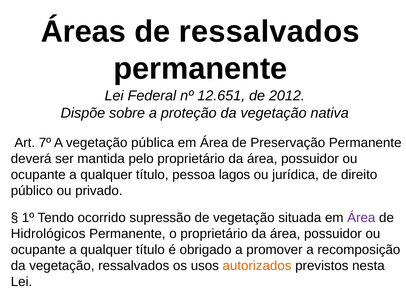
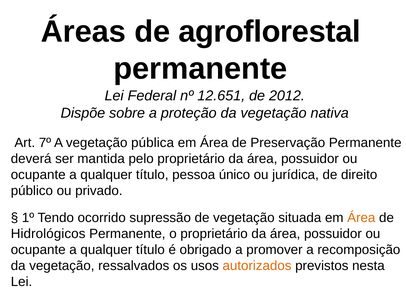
de ressalvados: ressalvados -> agroflorestal
lagos: lagos -> único
Área at (361, 217) colour: purple -> orange
